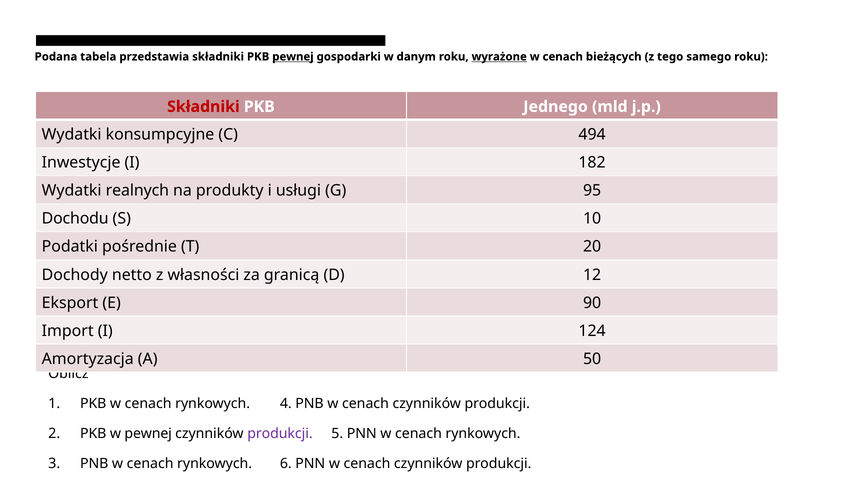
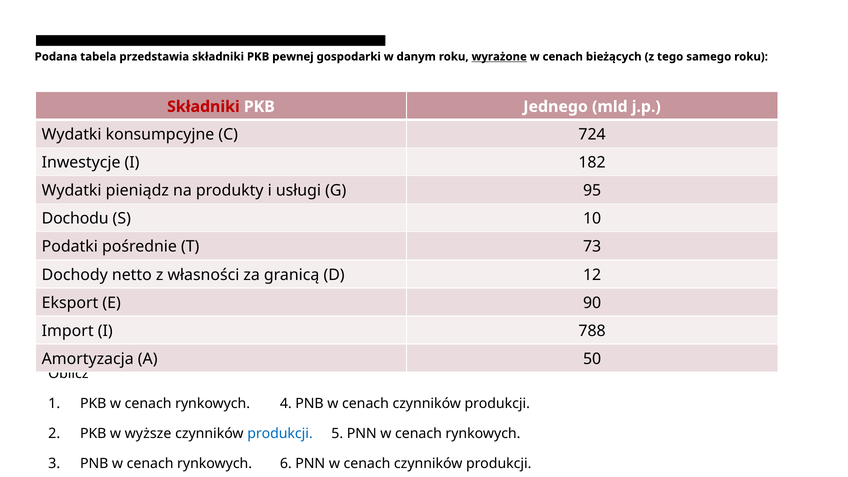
pewnej at (293, 57) underline: present -> none
494: 494 -> 724
realnych: realnych -> pieniądz
20: 20 -> 73
124: 124 -> 788
w pewnej: pewnej -> wyższe
produkcji at (280, 434) colour: purple -> blue
